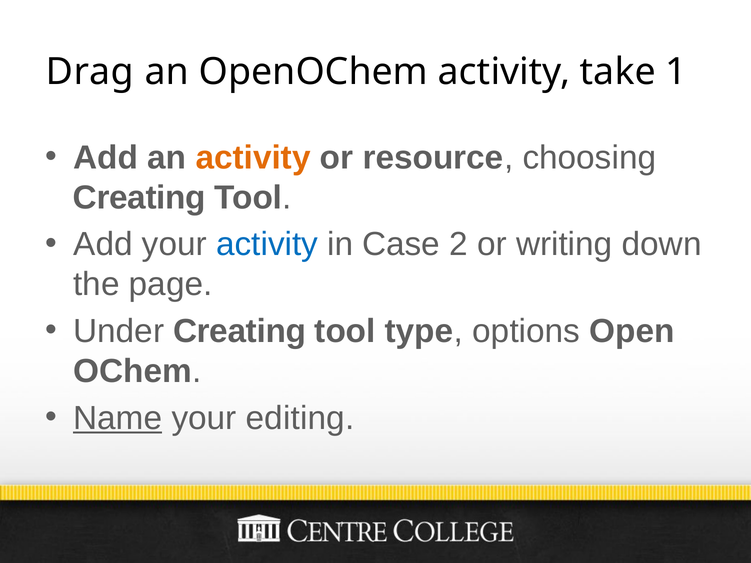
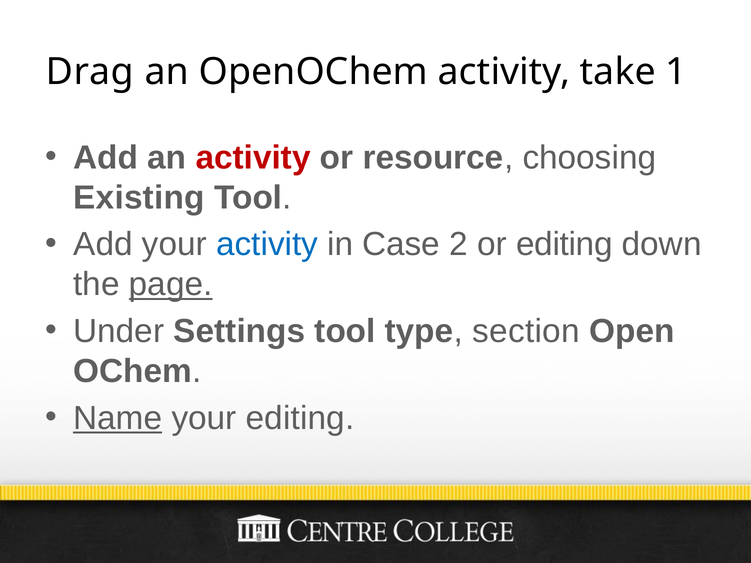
activity at (253, 158) colour: orange -> red
Creating at (139, 198): Creating -> Existing
or writing: writing -> editing
page underline: none -> present
Under Creating: Creating -> Settings
options: options -> section
